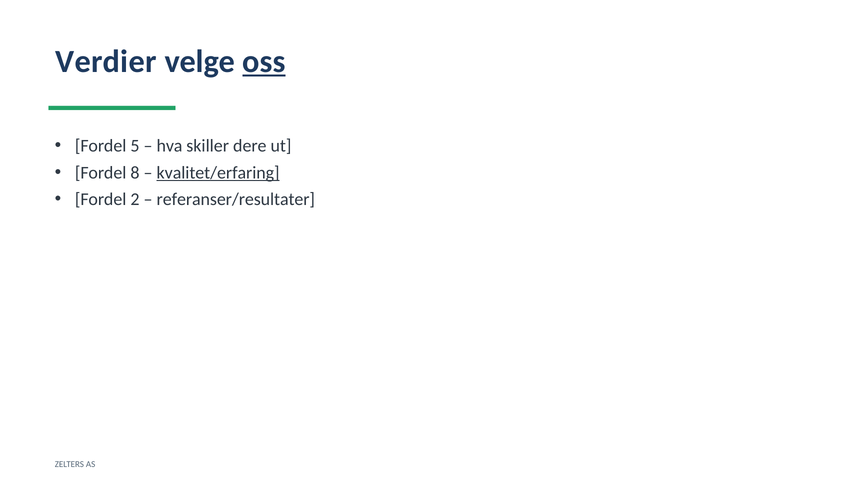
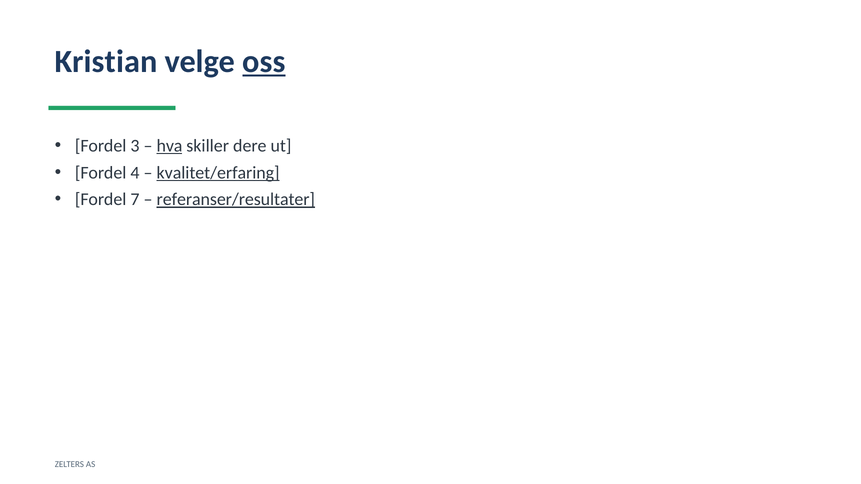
Verdier: Verdier -> Kristian
5: 5 -> 3
hva underline: none -> present
8: 8 -> 4
2: 2 -> 7
referanser/resultater underline: none -> present
